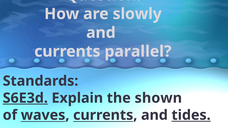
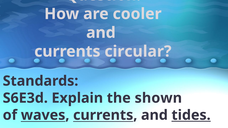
slowly: slowly -> cooler
parallel: parallel -> circular
S6E3d underline: present -> none
